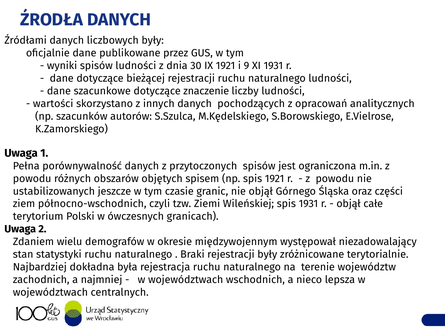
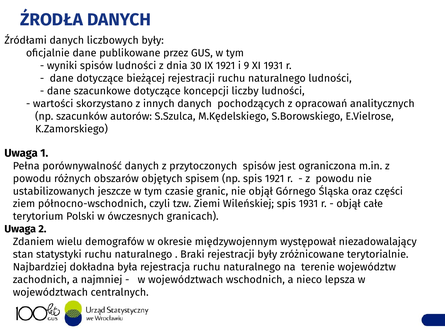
znaczenie: znaczenie -> koncepcji
